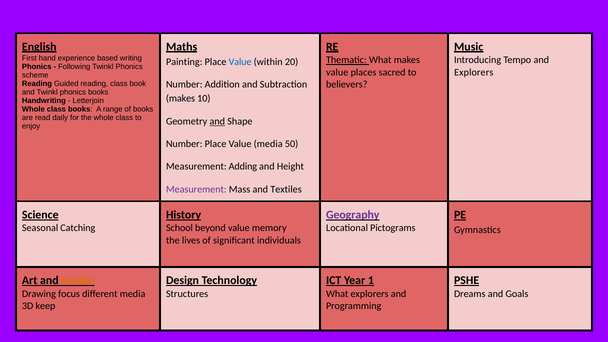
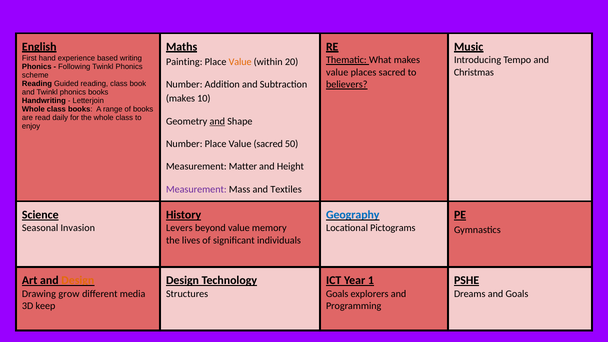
Value at (240, 62) colour: blue -> orange
Explorers at (474, 72): Explorers -> Christmas
believers underline: none -> present
Value media: media -> sacred
Adding: Adding -> Matter
Geography colour: purple -> blue
Catching: Catching -> Invasion
School: School -> Levers
focus: focus -> grow
What at (337, 294): What -> Goals
